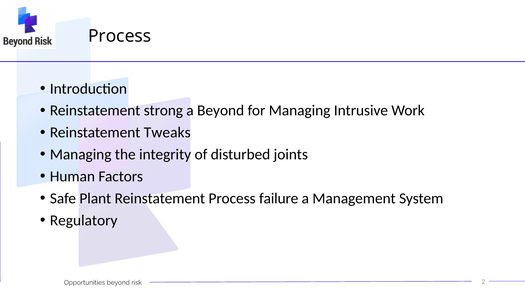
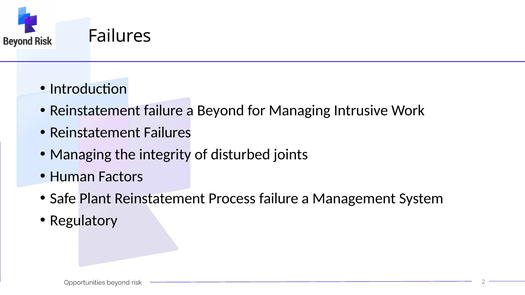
Process at (120, 36): Process -> Failures
Reinstatement strong: strong -> failure
Reinstatement Tweaks: Tweaks -> Failures
